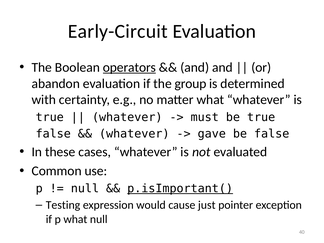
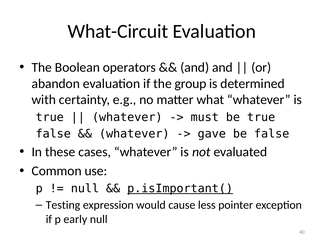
Early-Circuit: Early-Circuit -> What-Circuit
operators underline: present -> none
just: just -> less
p what: what -> early
